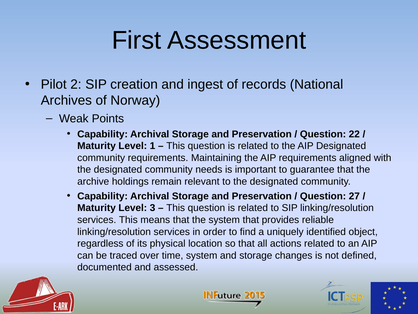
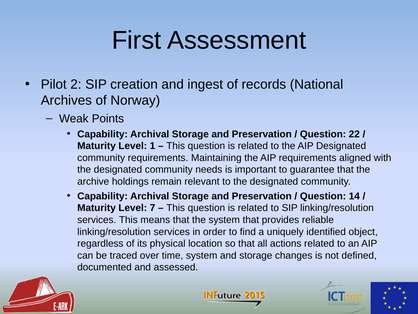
27: 27 -> 14
3: 3 -> 7
